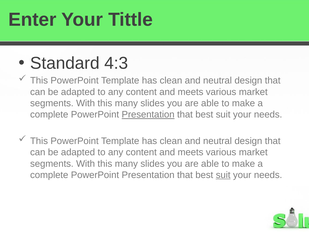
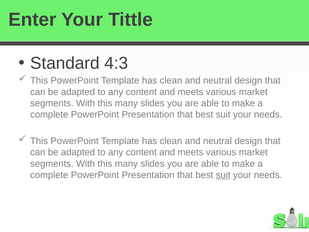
Presentation at (148, 114) underline: present -> none
